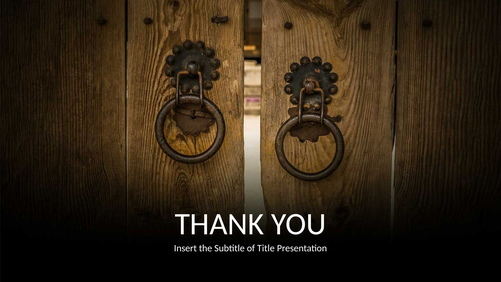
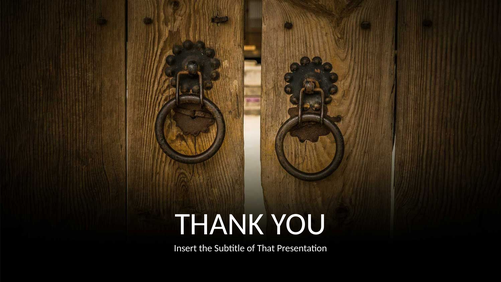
Title: Title -> That
